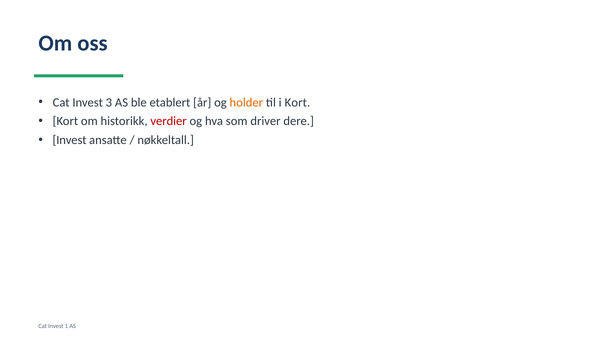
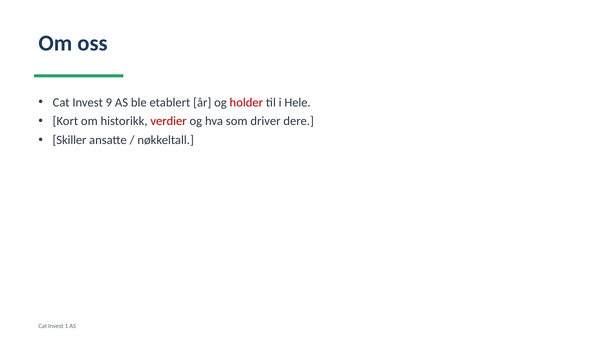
3: 3 -> 9
holder colour: orange -> red
i Kort: Kort -> Hele
Invest at (70, 140): Invest -> Skiller
